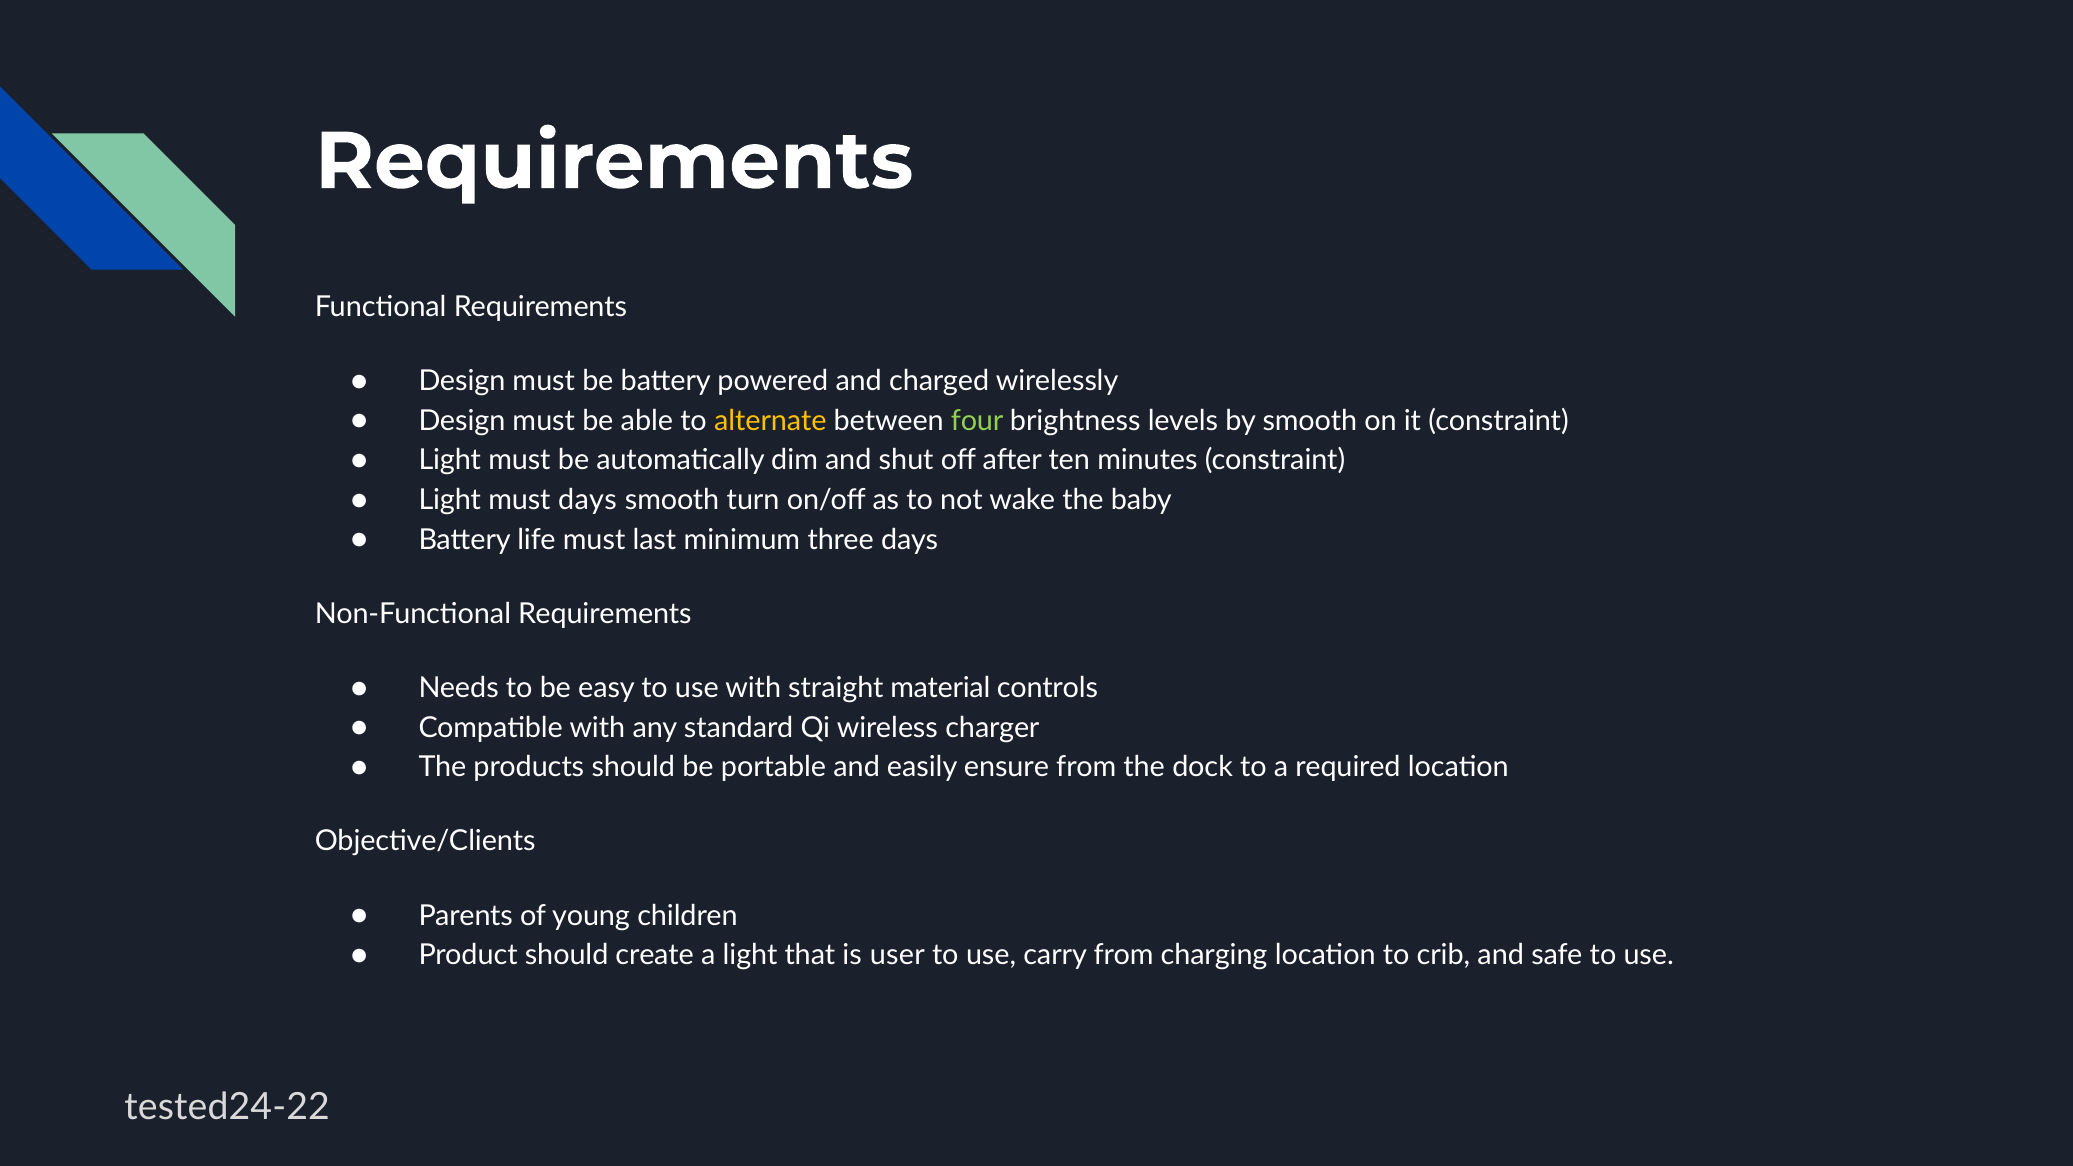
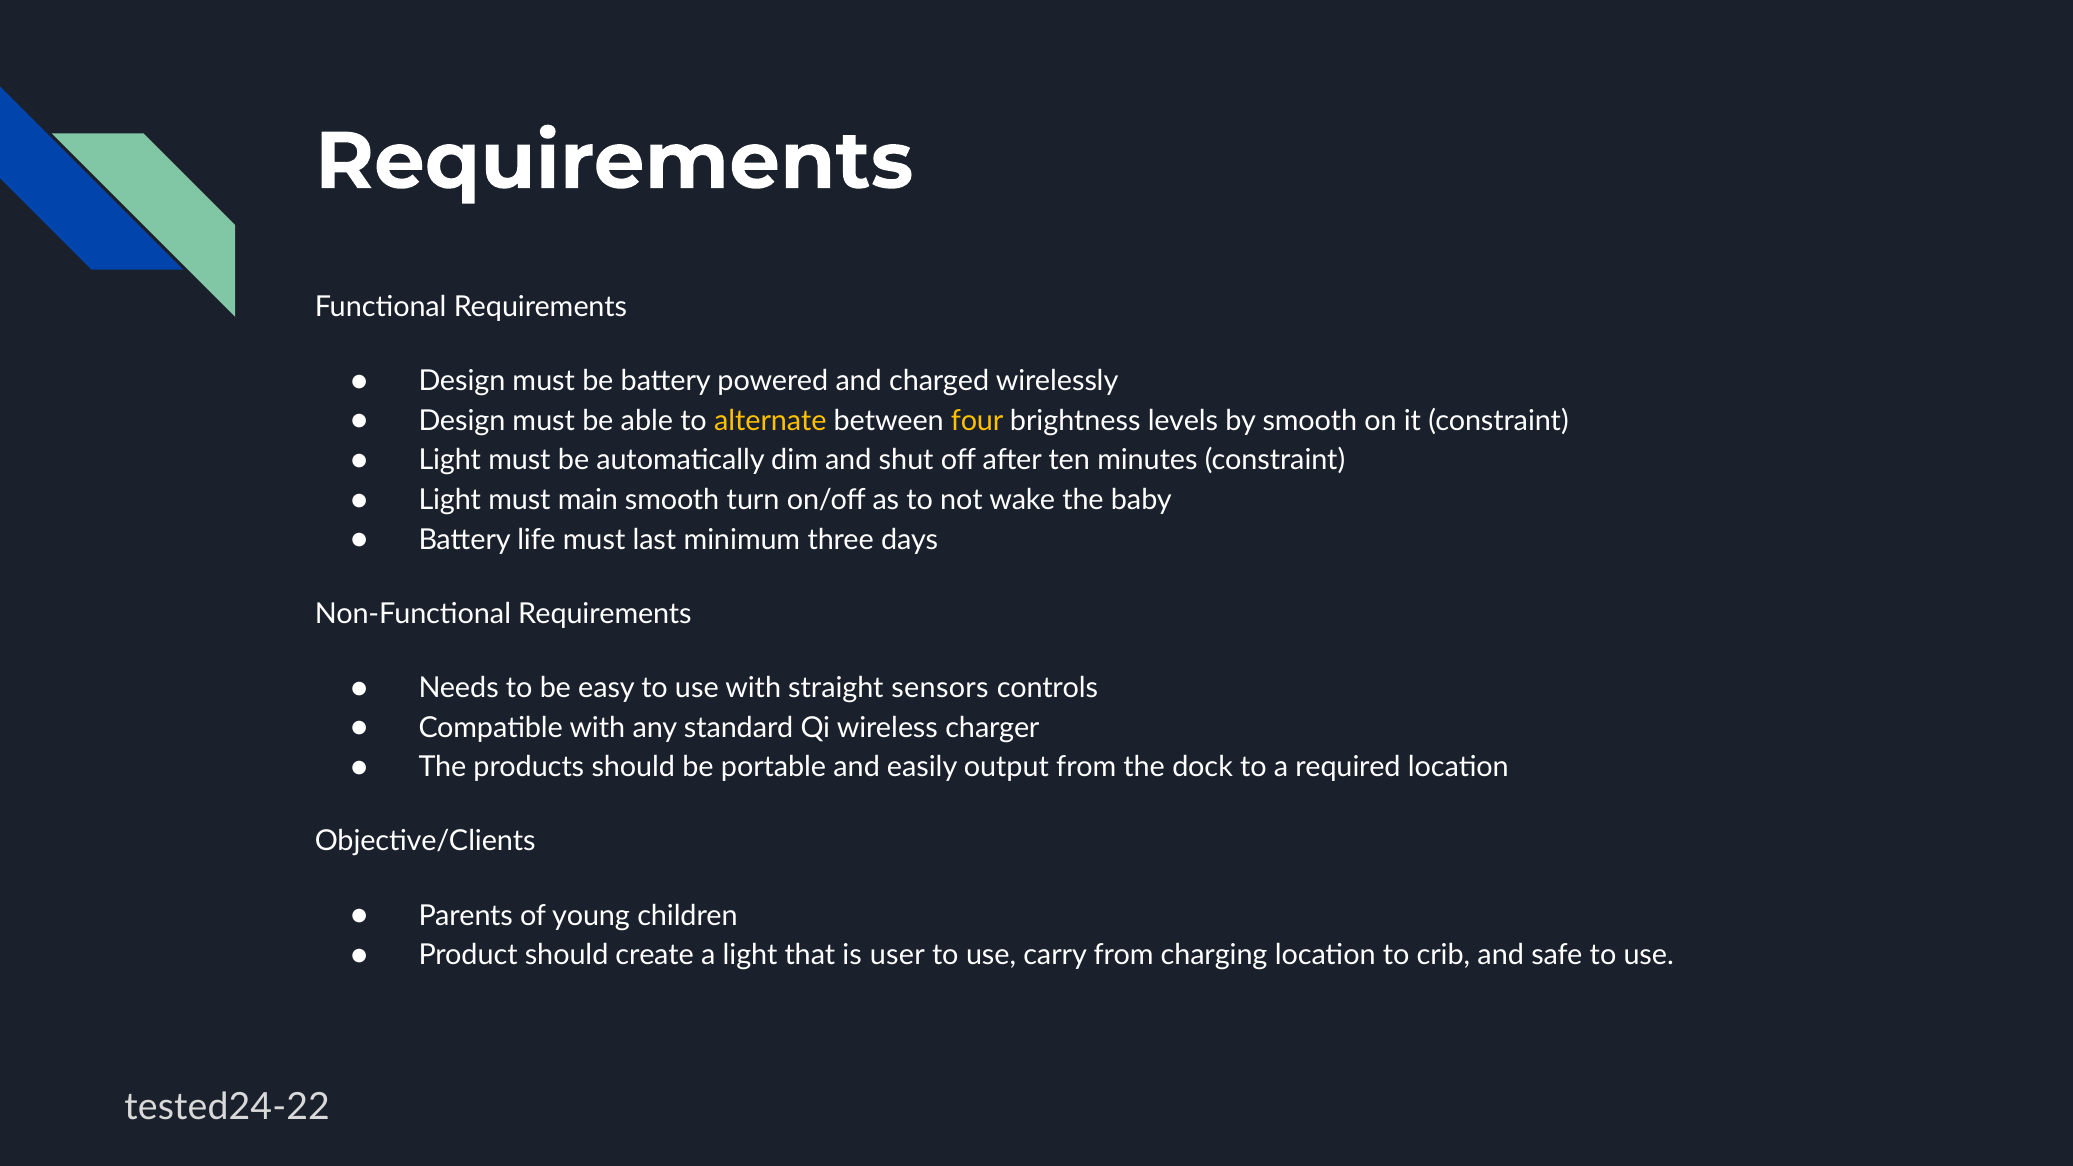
four colour: light green -> yellow
must days: days -> main
material: material -> sensors
ensure: ensure -> output
